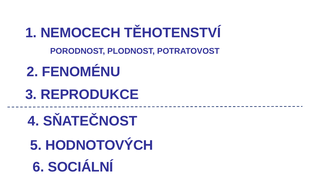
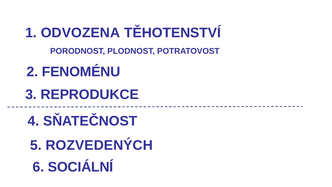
NEMOCECH: NEMOCECH -> ODVOZENA
HODNOTOVÝCH: HODNOTOVÝCH -> ROZVEDENÝCH
